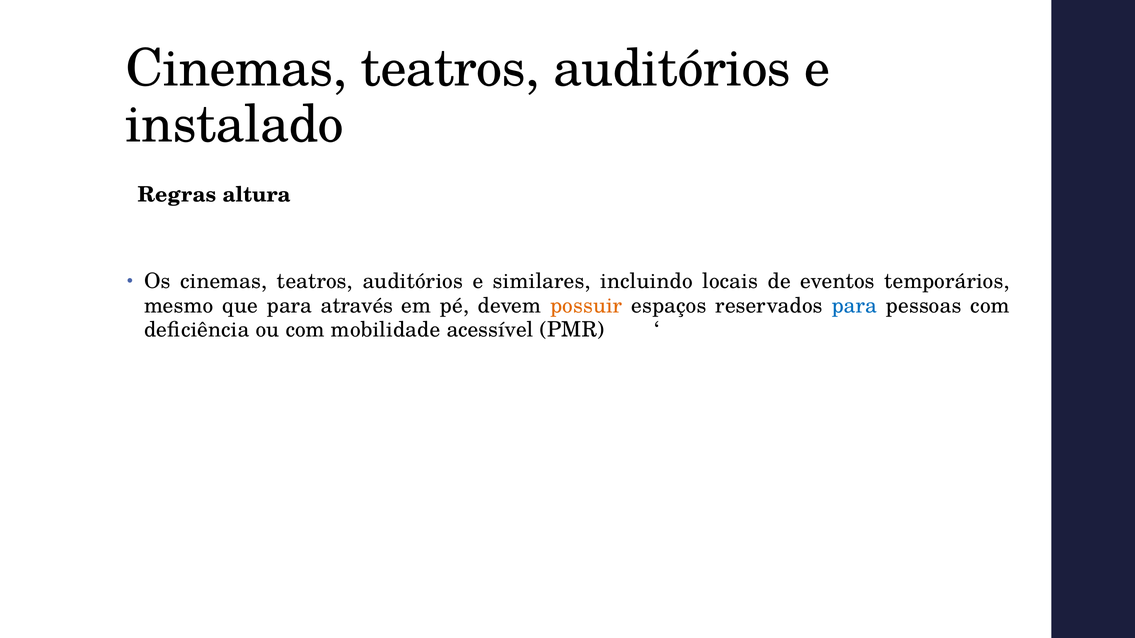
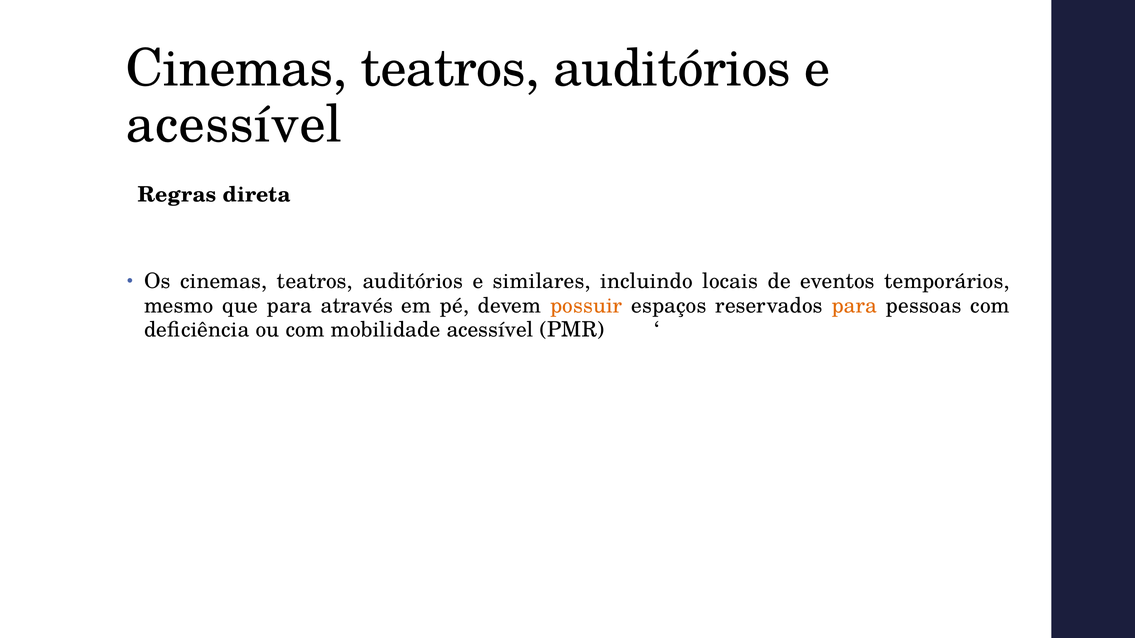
instalado at (235, 125): instalado -> acessível
altura: altura -> direta
para at (854, 306) colour: blue -> orange
